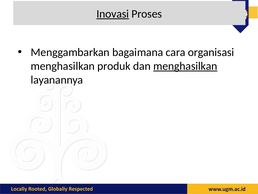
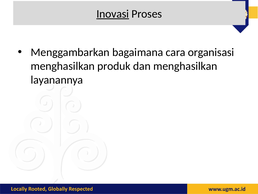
menghasilkan at (185, 66) underline: present -> none
